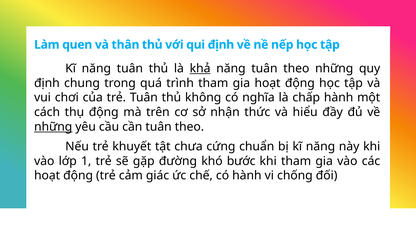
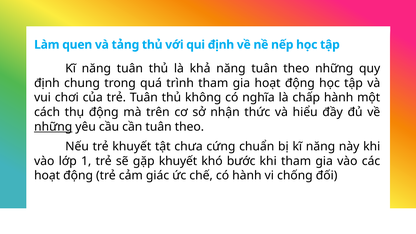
thân: thân -> tảng
khả underline: present -> none
gặp đường: đường -> khuyết
